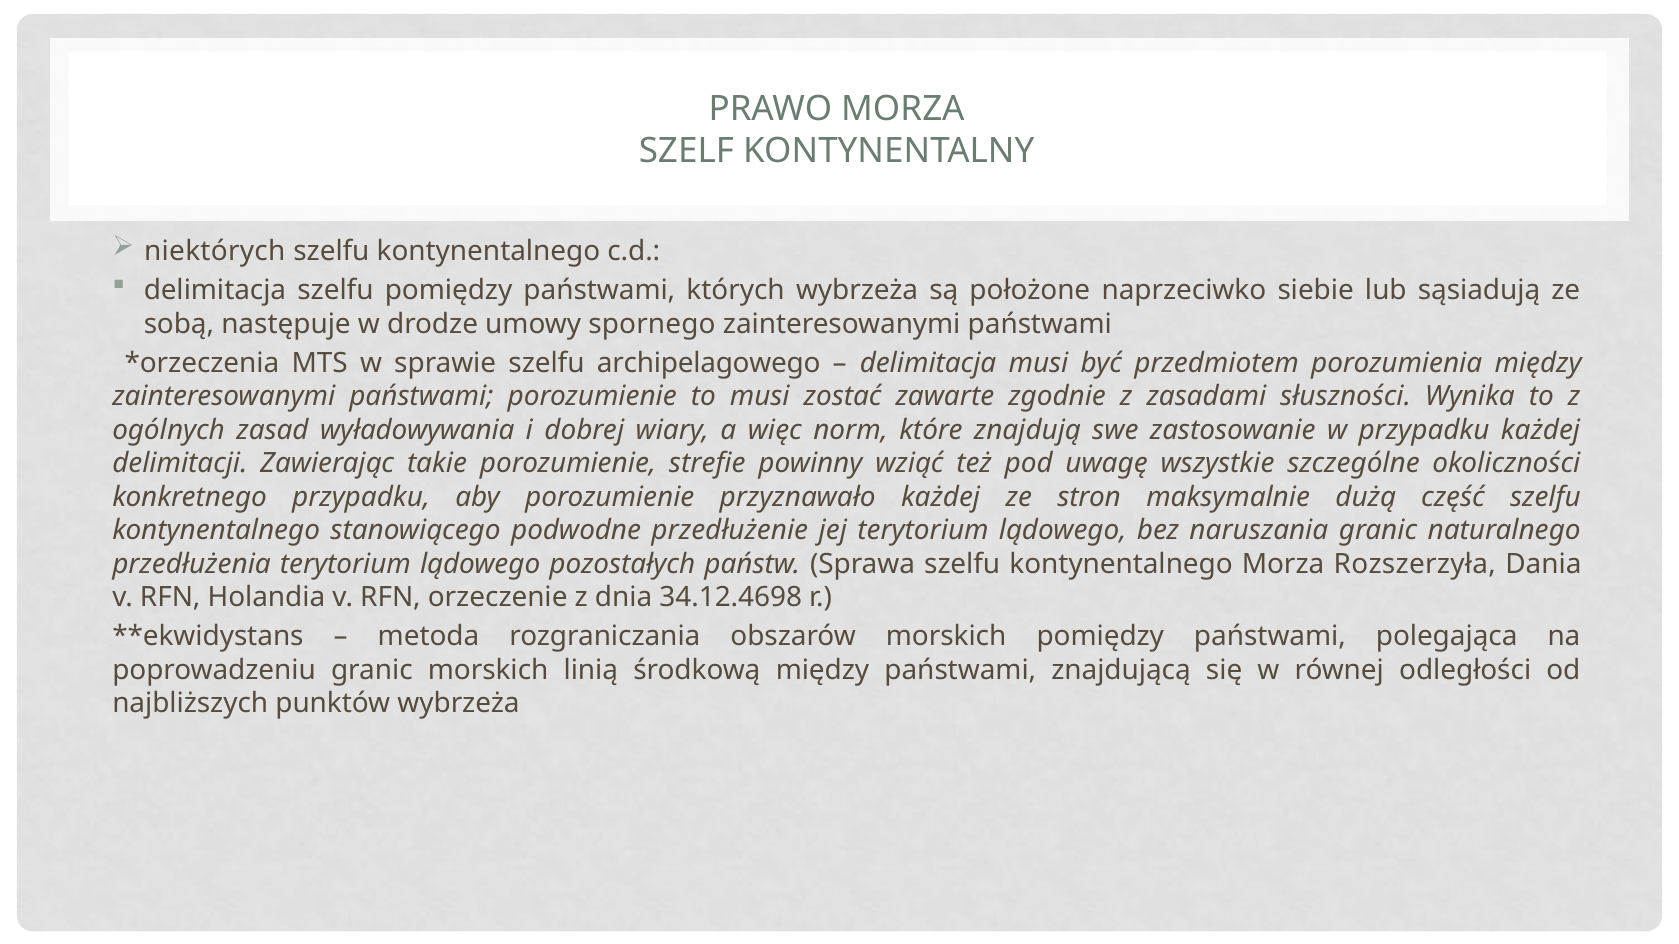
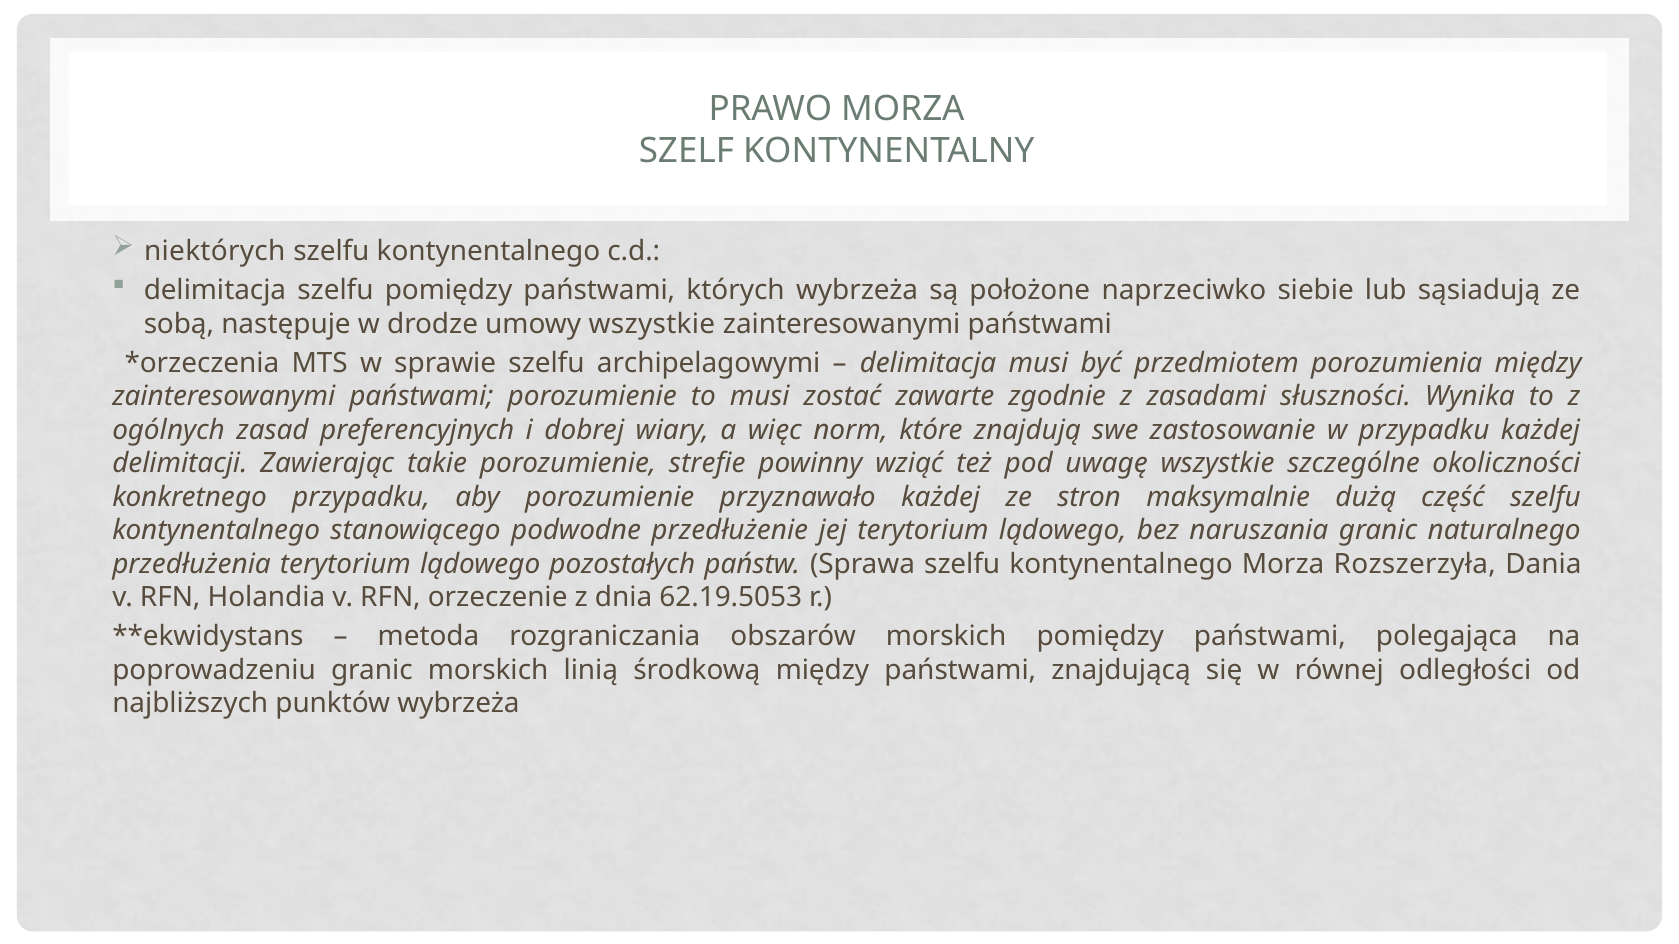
umowy spornego: spornego -> wszystkie
archipelagowego: archipelagowego -> archipelagowymi
wyładowywania: wyładowywania -> preferencyjnych
34.12.4698: 34.12.4698 -> 62.19.5053
